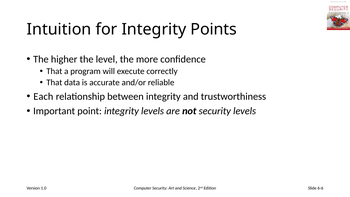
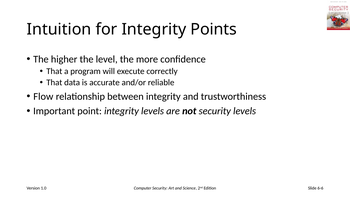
Each: Each -> Flow
